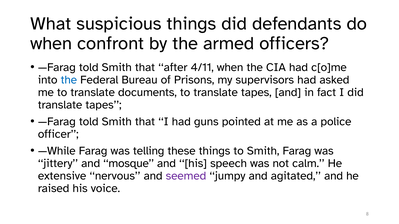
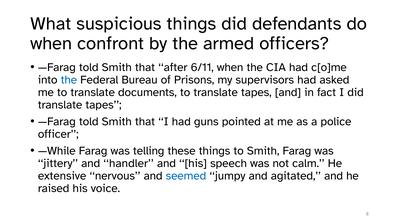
4/11: 4/11 -> 6/11
mosque: mosque -> handler
seemed colour: purple -> blue
